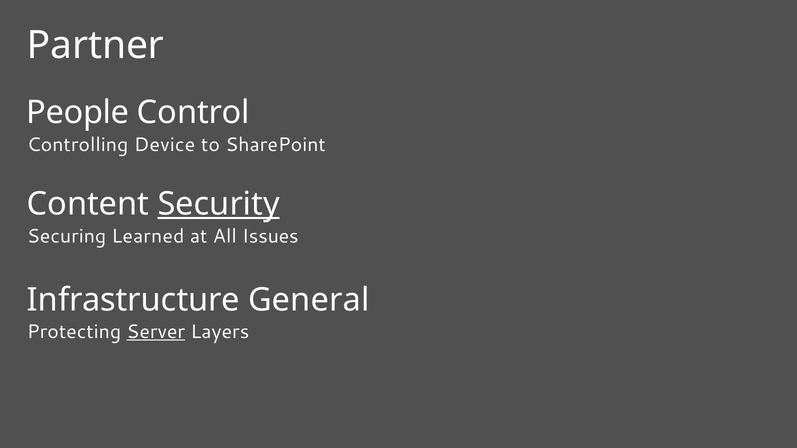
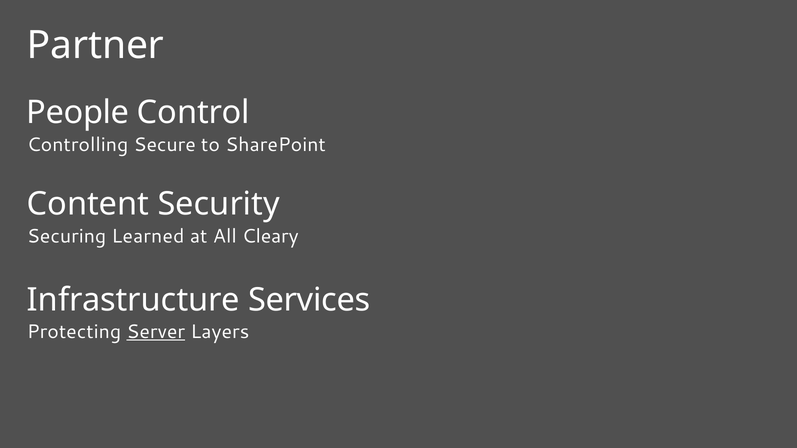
Device: Device -> Secure
Security underline: present -> none
Issues: Issues -> Cleary
General: General -> Services
